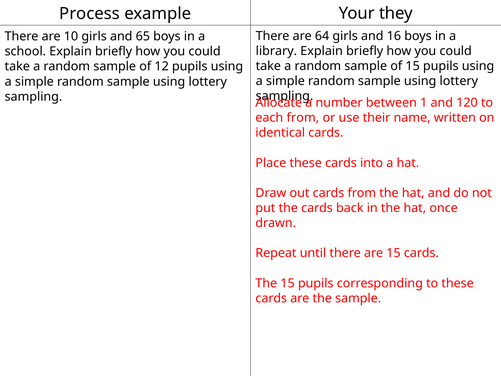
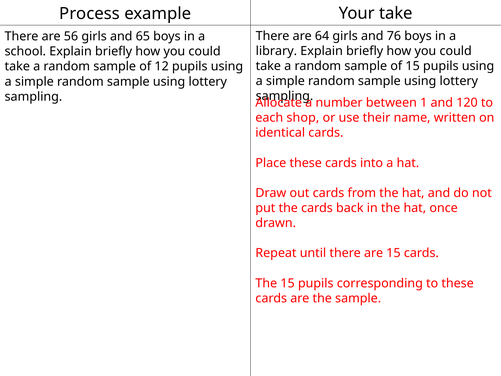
Your they: they -> take
16: 16 -> 76
10: 10 -> 56
each from: from -> shop
